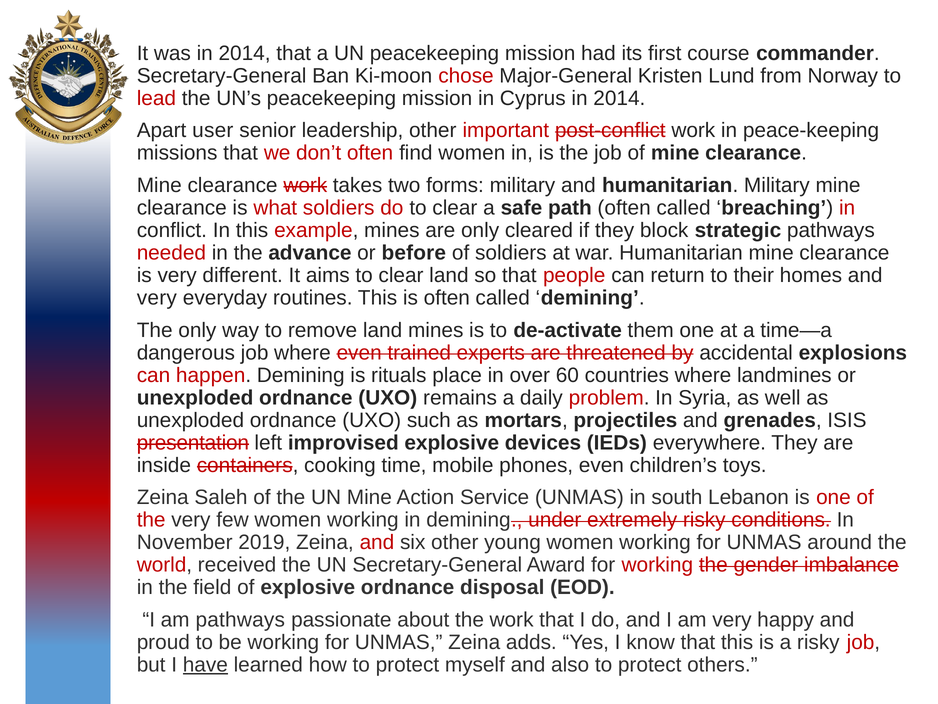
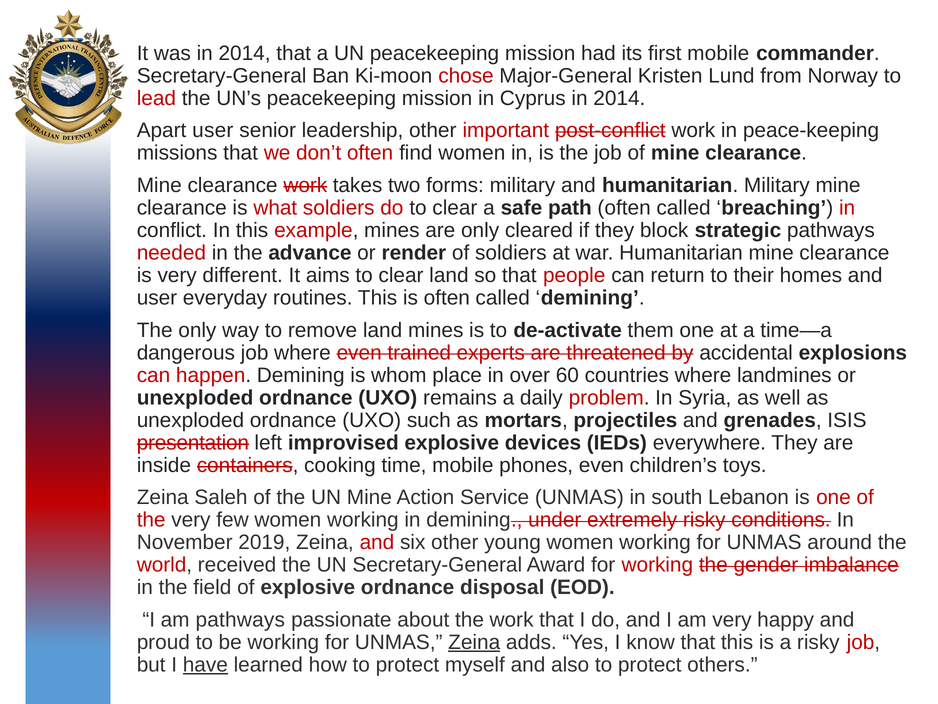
first course: course -> mobile
before: before -> render
very at (157, 298): very -> user
rituals: rituals -> whom
Zeina at (474, 642) underline: none -> present
